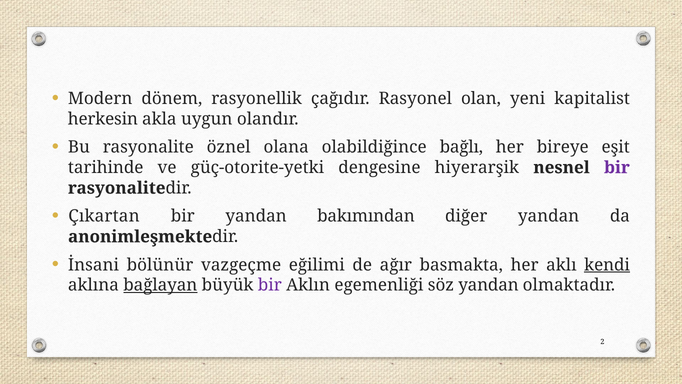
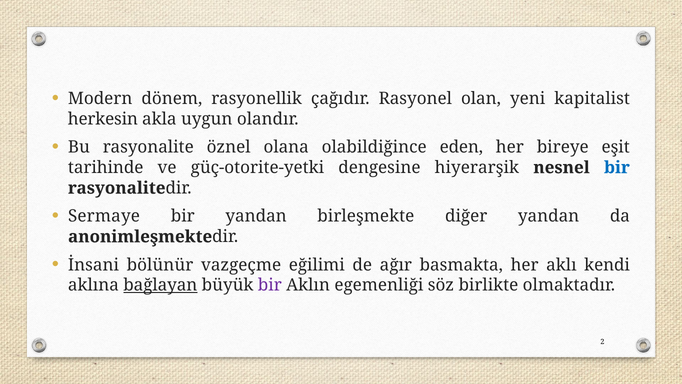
bağlı: bağlı -> eden
bir at (617, 167) colour: purple -> blue
Çıkartan: Çıkartan -> Sermaye
bakımından: bakımından -> birleşmekte
kendi underline: present -> none
söz yandan: yandan -> birlikte
